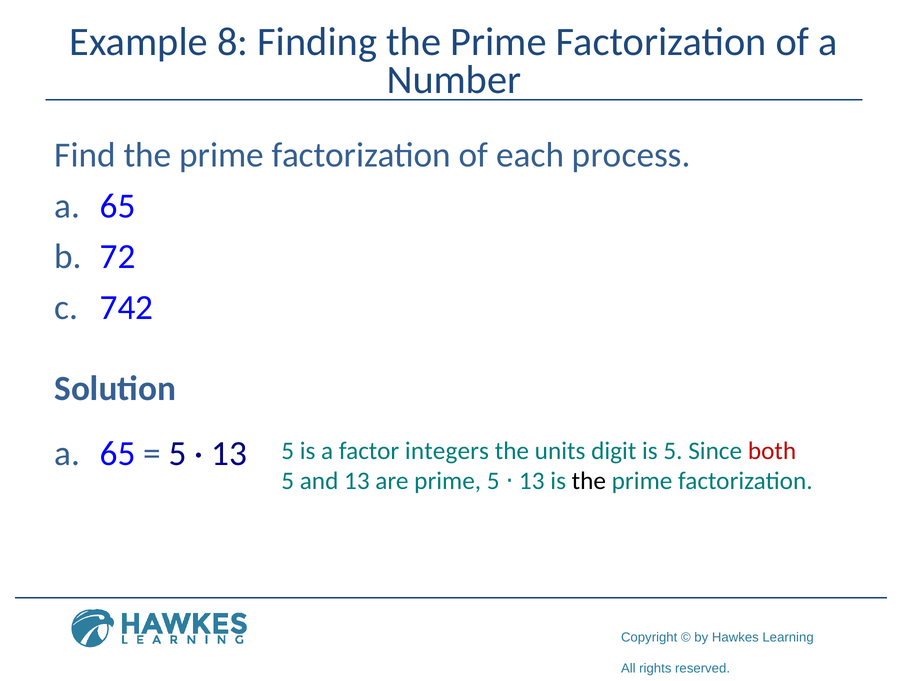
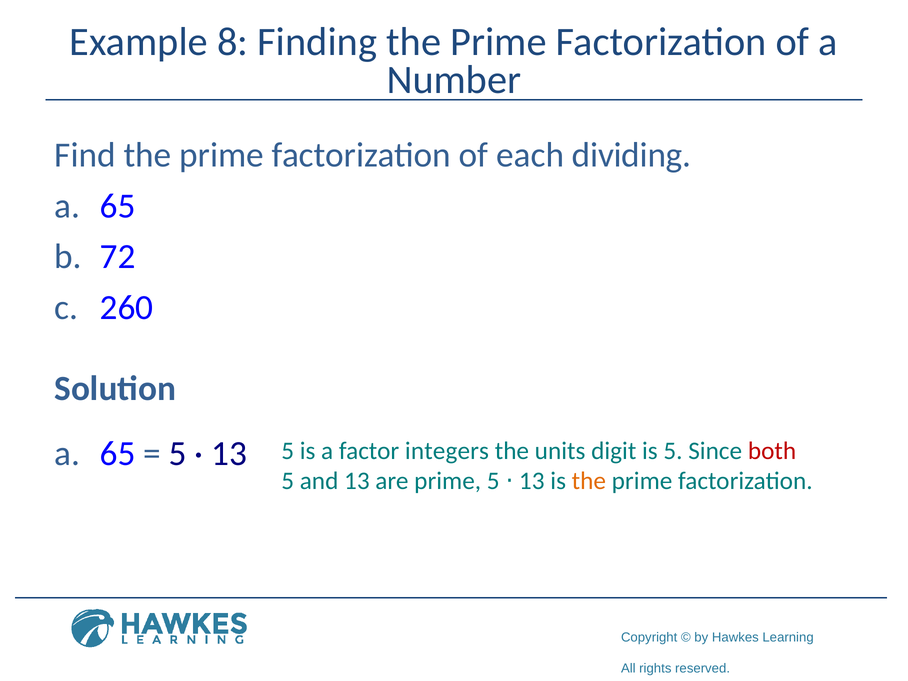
process: process -> dividing
742: 742 -> 260
the at (589, 481) colour: black -> orange
